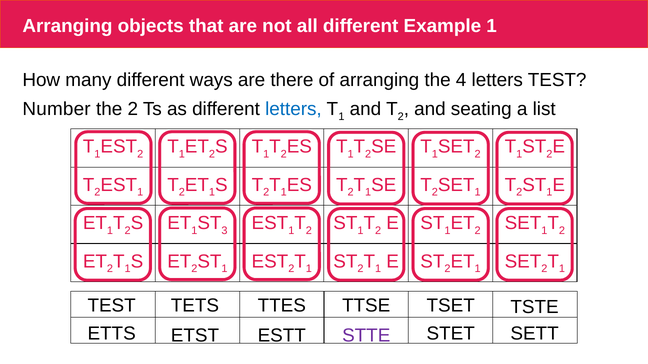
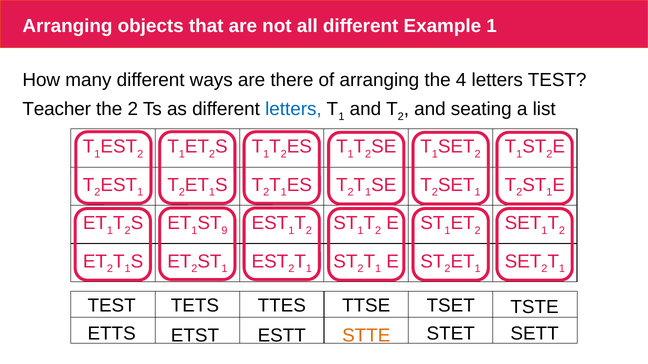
Number: Number -> Teacher
3: 3 -> 9
STTE colour: purple -> orange
